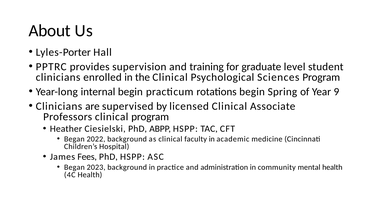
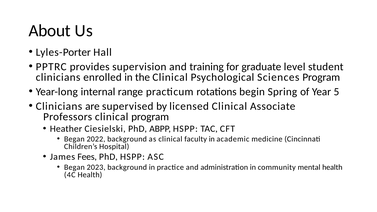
internal begin: begin -> range
9: 9 -> 5
